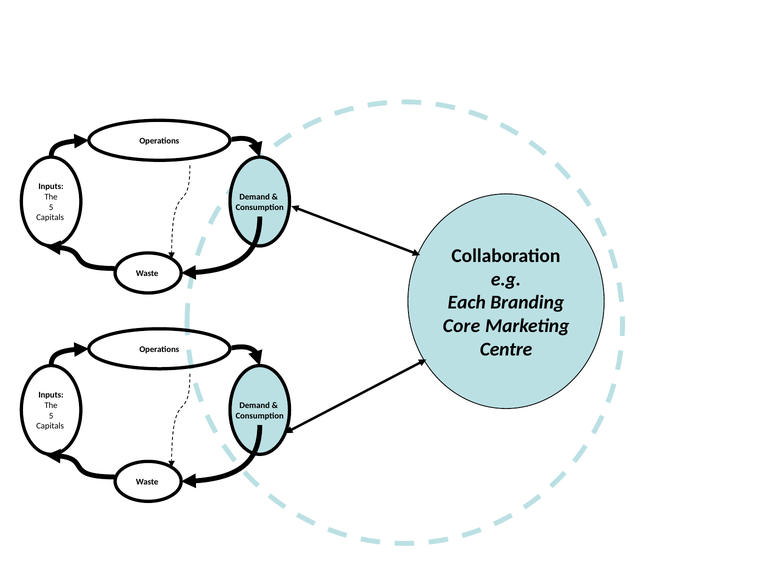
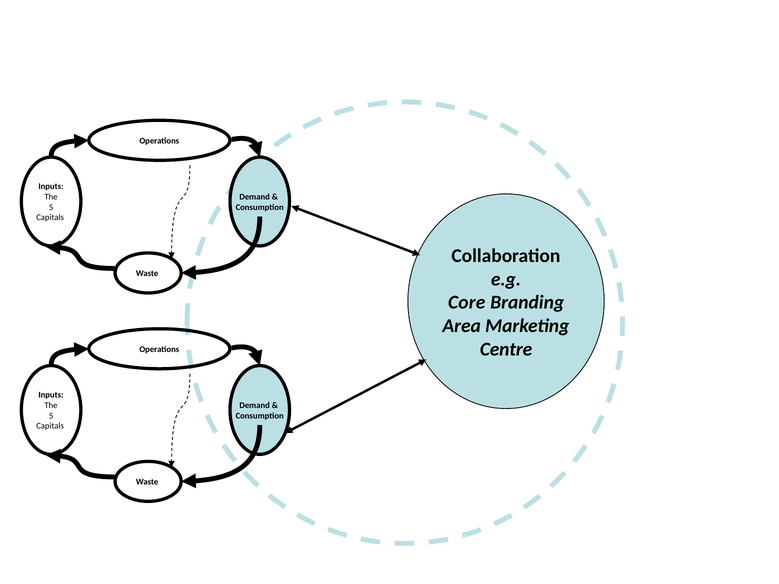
Each: Each -> Core
Core: Core -> Area
